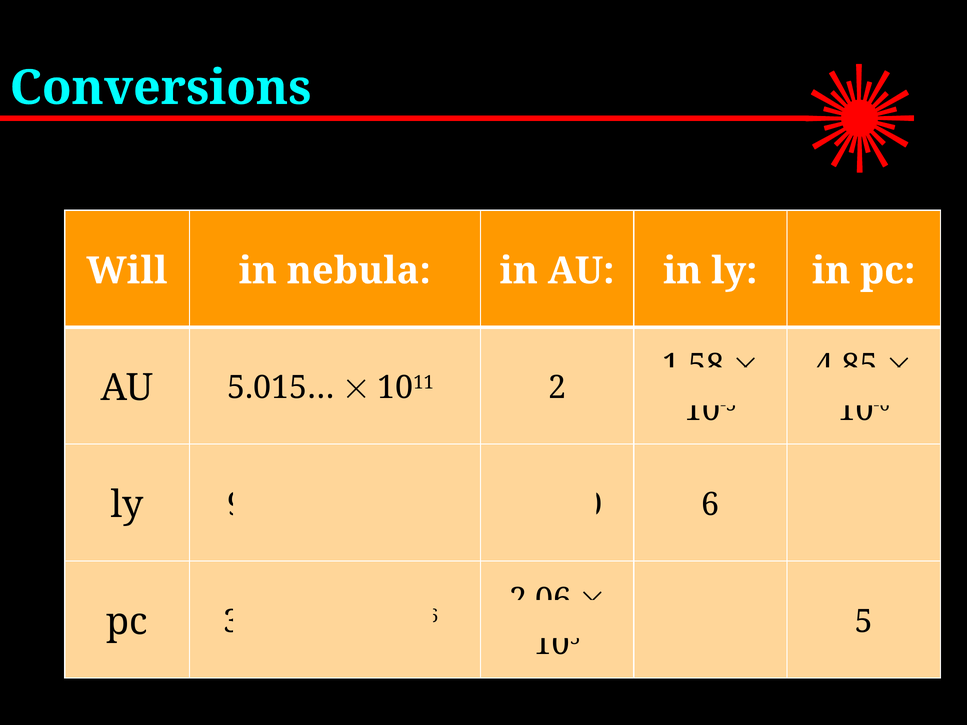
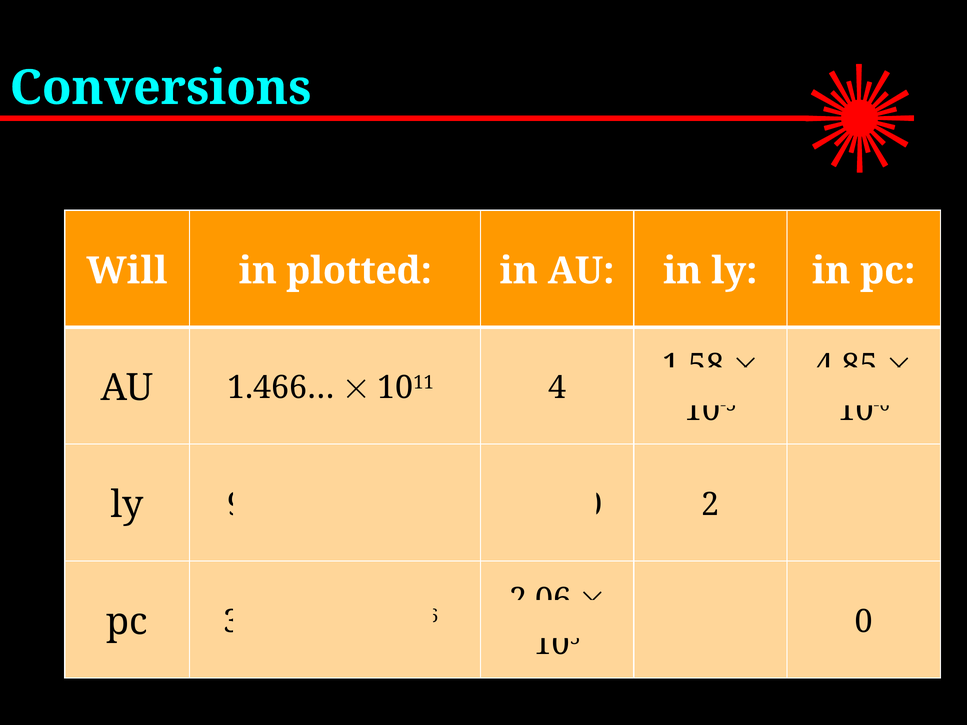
nebula: nebula -> plotted
5.015…: 5.015… -> 1.466…
2: 2 -> 4
6: 6 -> 2
5: 5 -> 0
